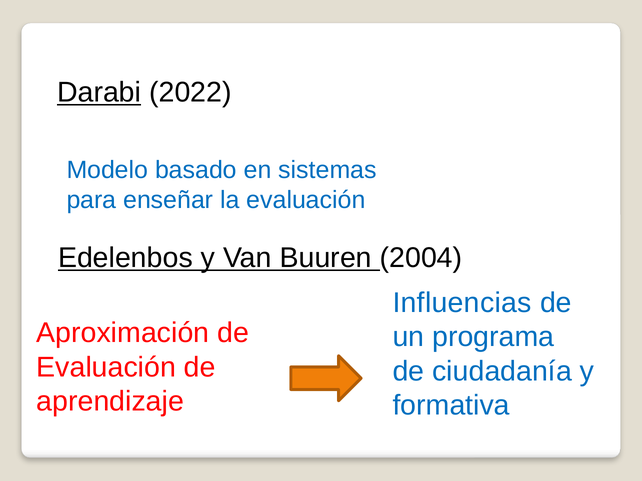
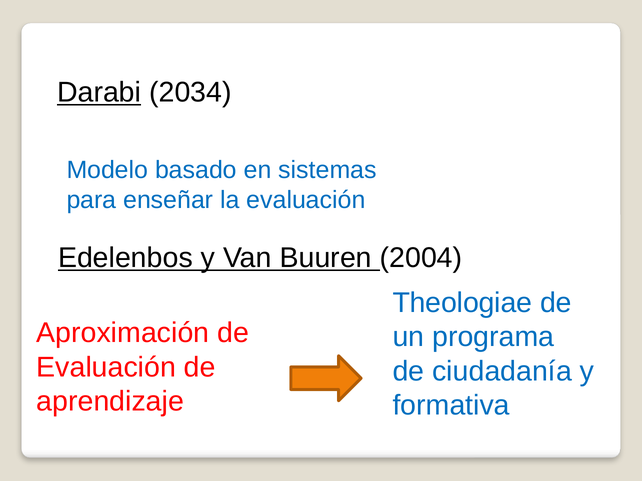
2022: 2022 -> 2034
Influencias: Influencias -> Theologiae
